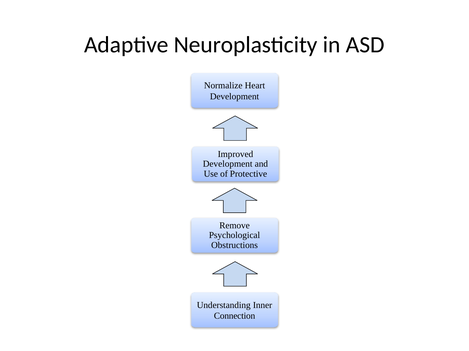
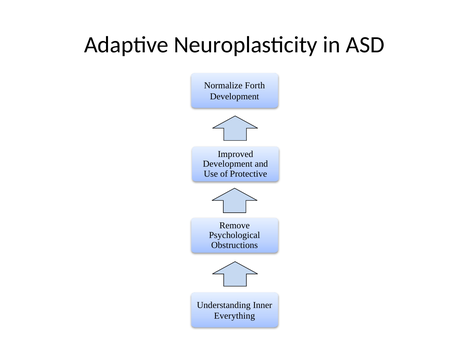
Heart: Heart -> Forth
Connection: Connection -> Everything
